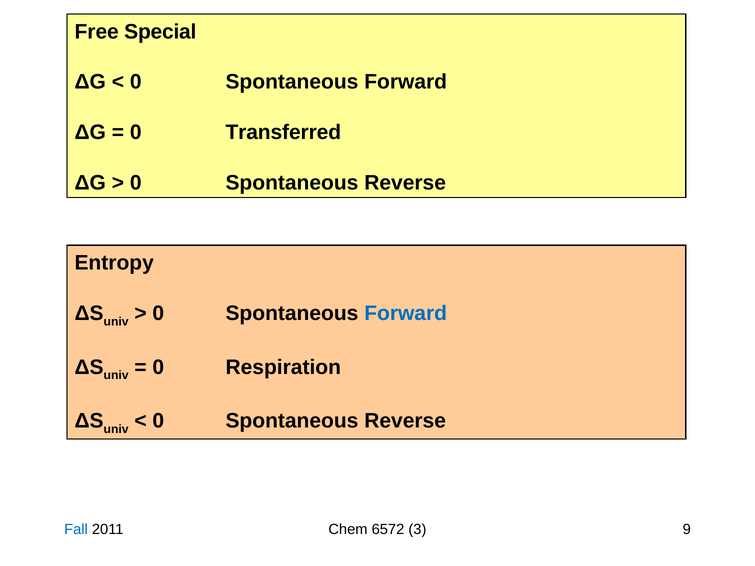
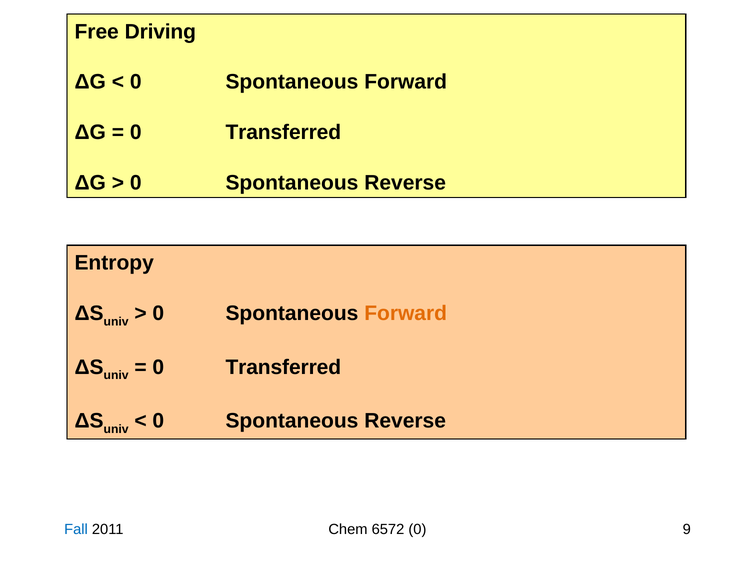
Special: Special -> Driving
Forward at (406, 314) colour: blue -> orange
Respiration at (283, 367): Respiration -> Transferred
6572 3: 3 -> 0
